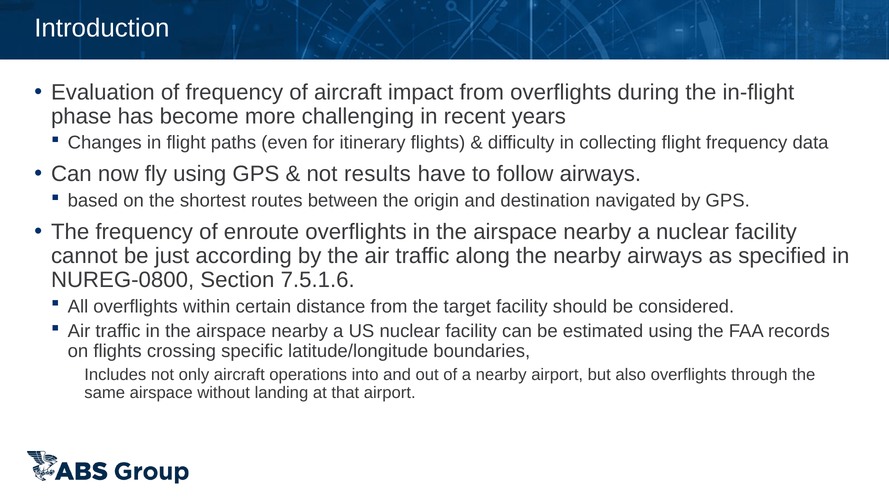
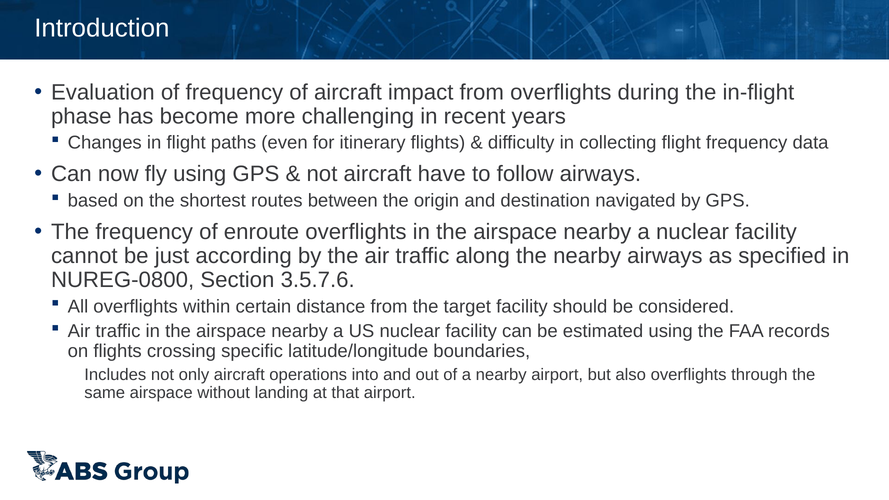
not results: results -> aircraft
7.5.1.6: 7.5.1.6 -> 3.5.7.6
